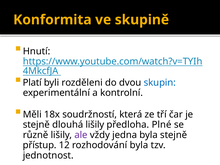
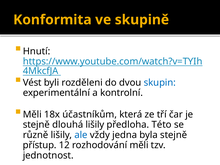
Platí: Platí -> Vést
soudržností: soudržností -> účastníkům
Plné: Plné -> Této
ale colour: purple -> blue
rozhodování byla: byla -> měli
